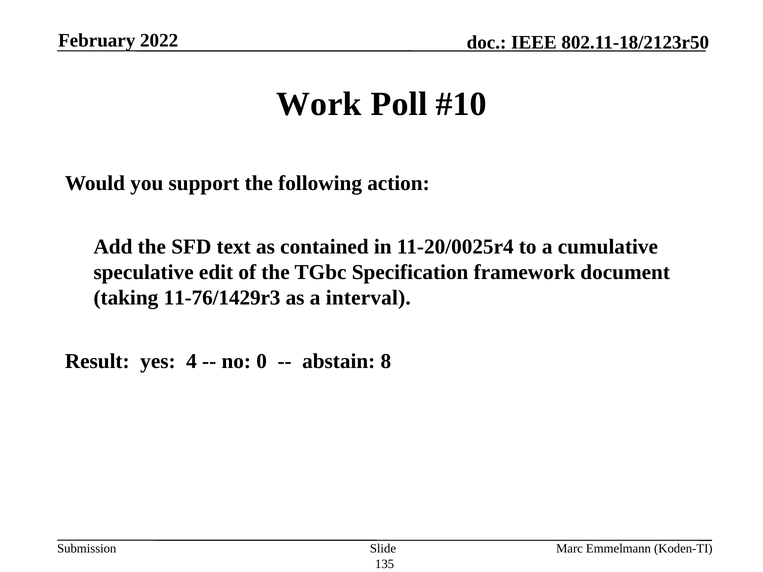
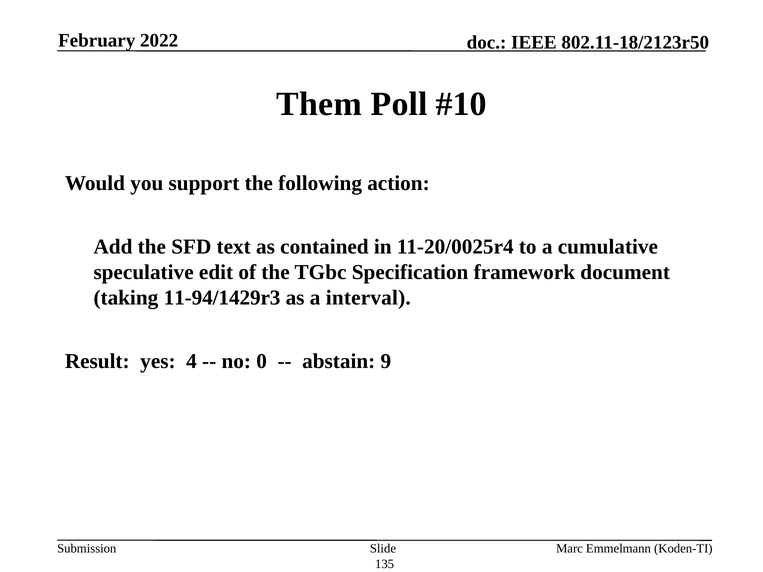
Work: Work -> Them
11-76/1429r3: 11-76/1429r3 -> 11-94/1429r3
8: 8 -> 9
